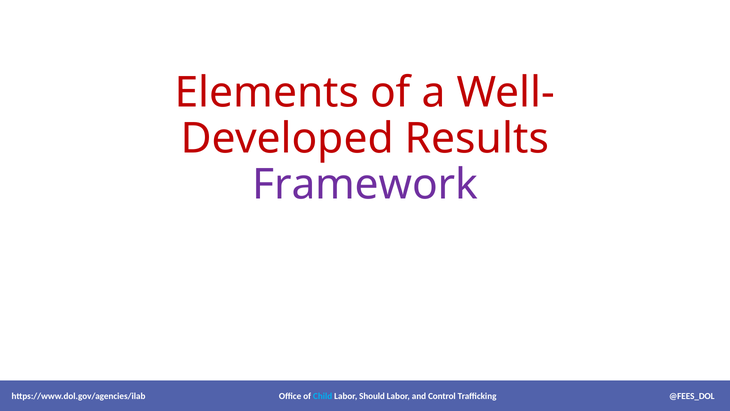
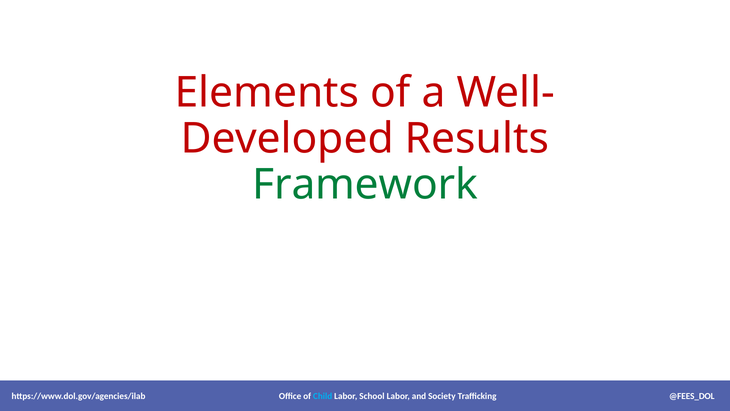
Framework colour: purple -> green
Should: Should -> School
Control: Control -> Society
